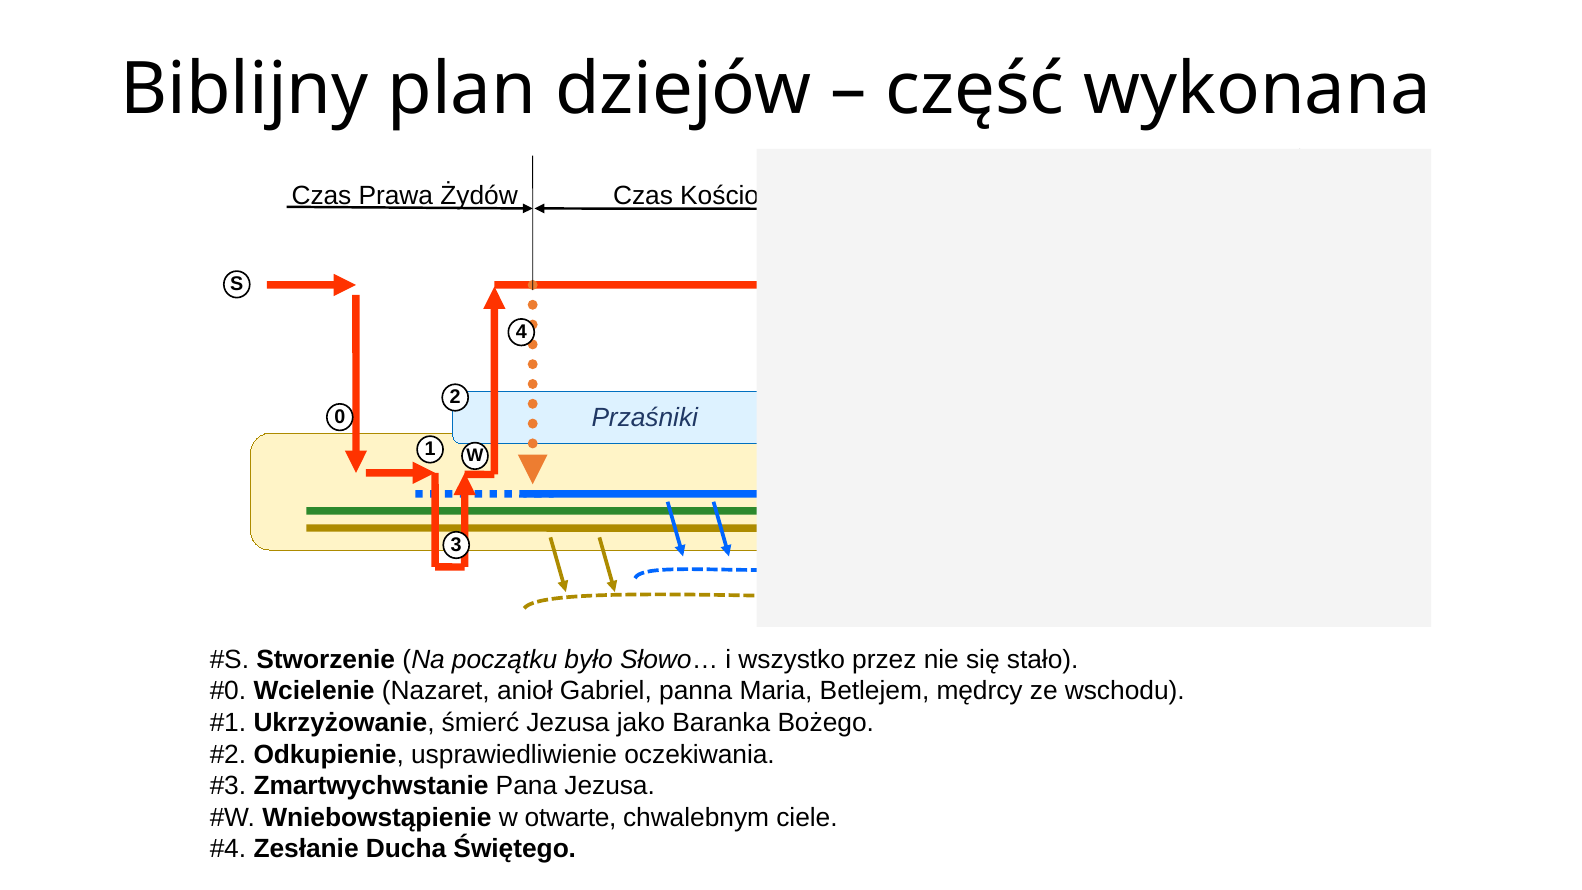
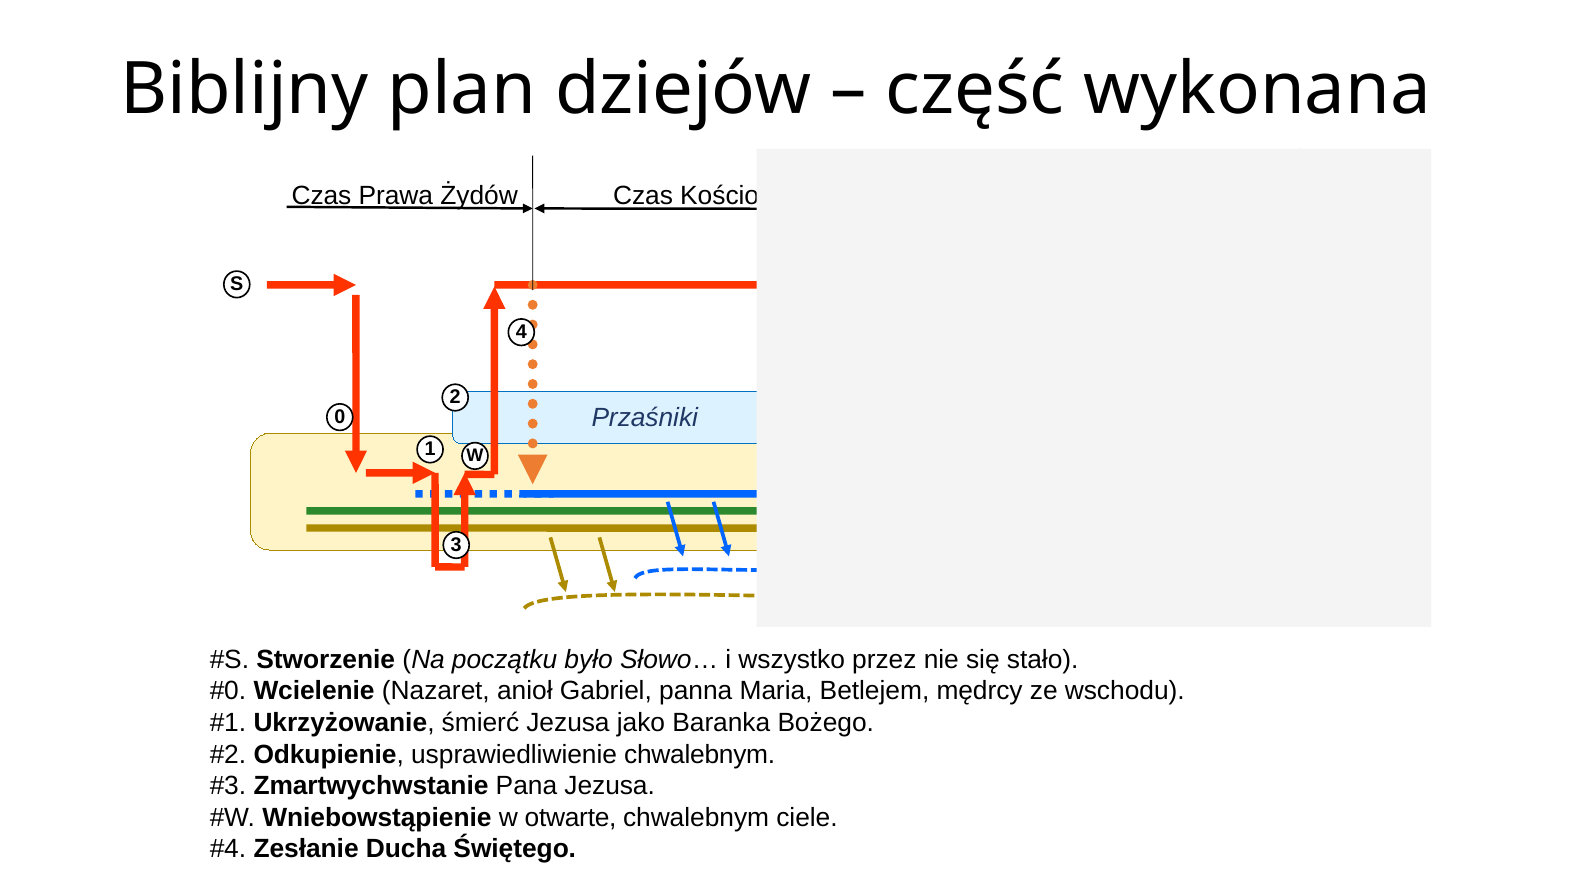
usprawiedliwienie oczekiwania: oczekiwania -> chwalebnym
